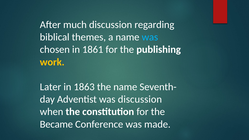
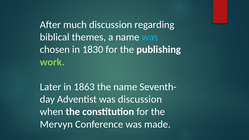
1861: 1861 -> 1830
work colour: yellow -> light green
Became: Became -> Mervyn
